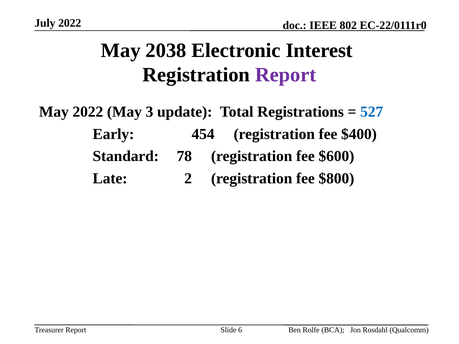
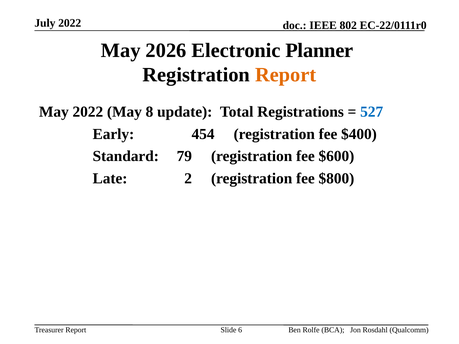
2038: 2038 -> 2026
Interest: Interest -> Planner
Report at (286, 75) colour: purple -> orange
3: 3 -> 8
78: 78 -> 79
